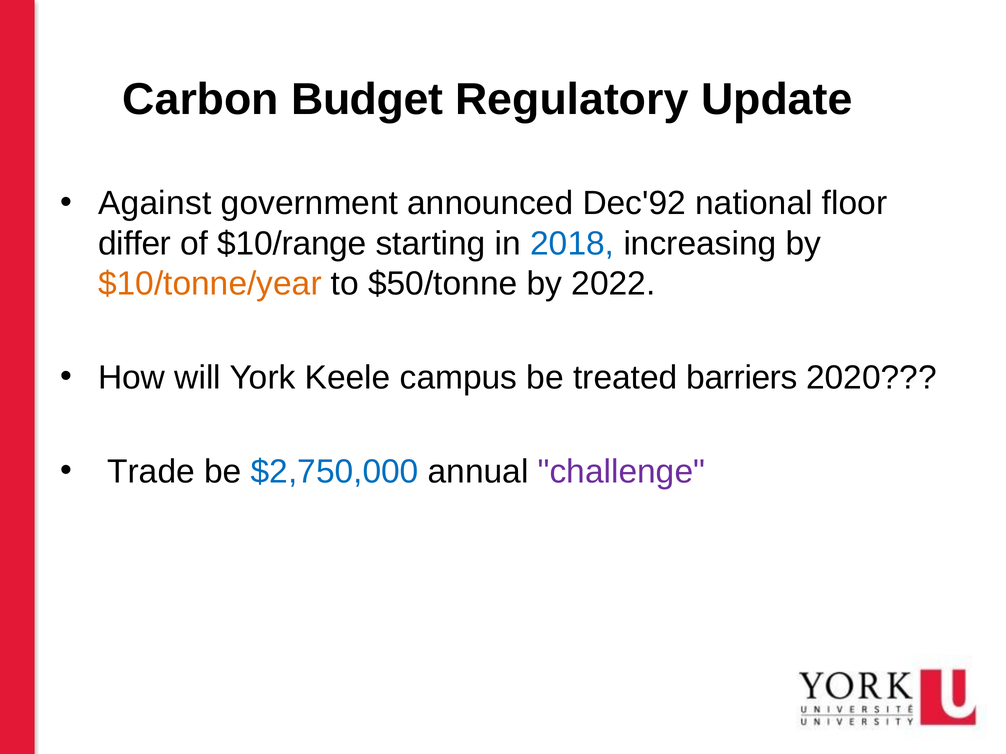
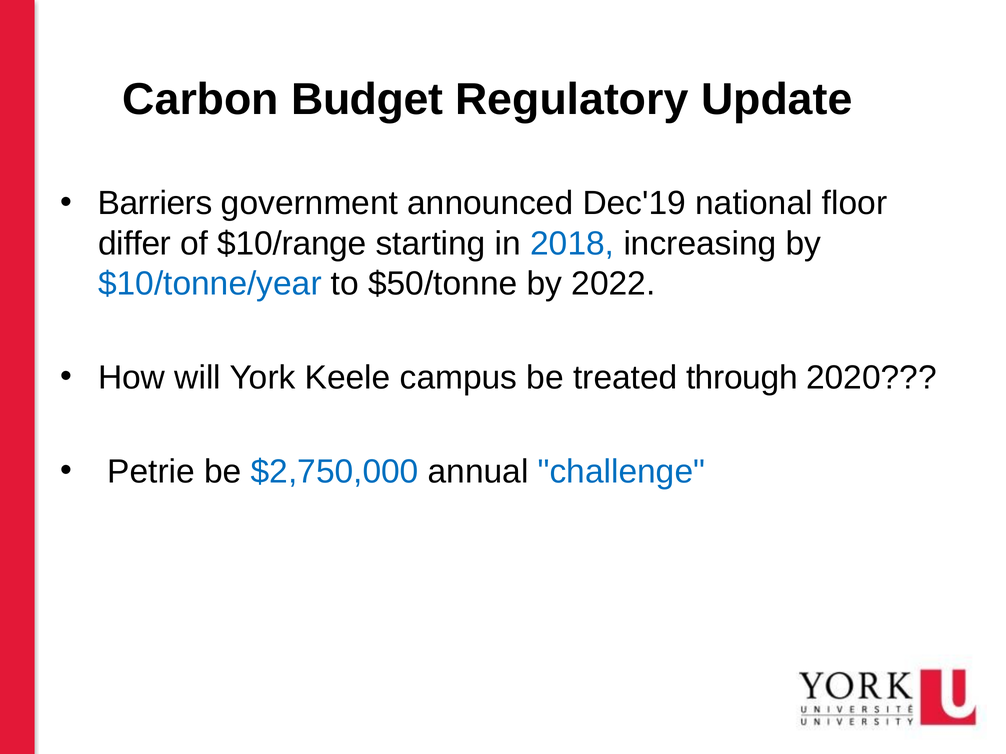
Against: Against -> Barriers
Dec'92: Dec'92 -> Dec'19
$10/tonne/year colour: orange -> blue
barriers: barriers -> through
Trade: Trade -> Petrie
challenge colour: purple -> blue
